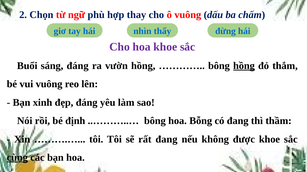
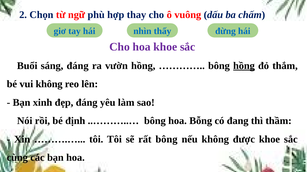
vui vuông: vuông -> không
rất đang: đang -> bông
cùng underline: present -> none
